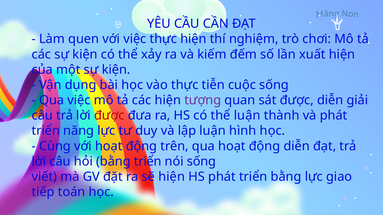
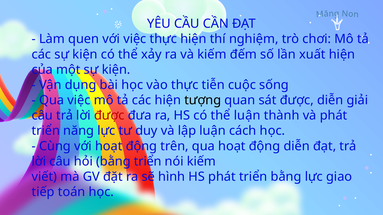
tượng colour: purple -> black
hình: hình -> cách
nói sống: sống -> kiếm
sẽ hiện: hiện -> hình
